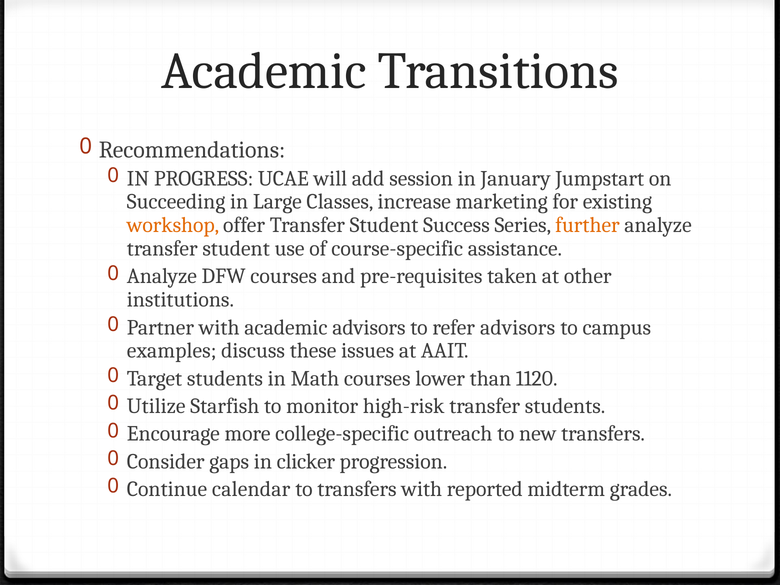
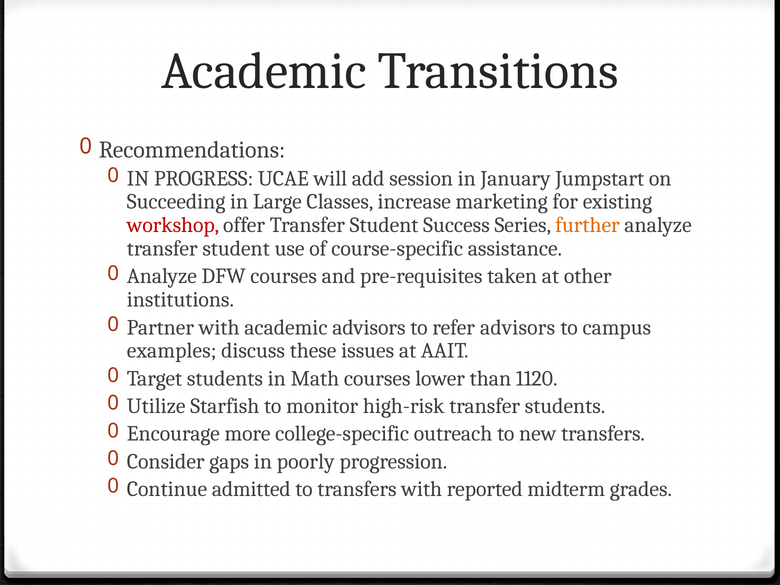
workshop colour: orange -> red
clicker: clicker -> poorly
calendar: calendar -> admitted
